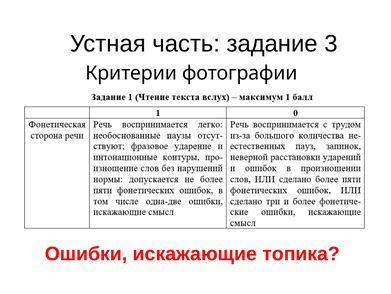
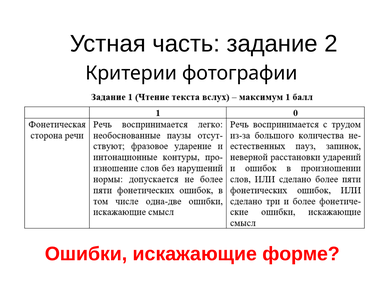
3: 3 -> 2
топика: топика -> форме
